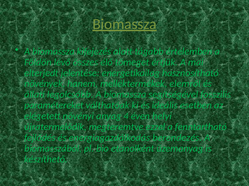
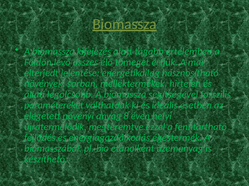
hanem: hanem -> sorban
elemről: elemről -> hirtelen
4: 4 -> 8
berendezés: berendezés -> égéstermék
